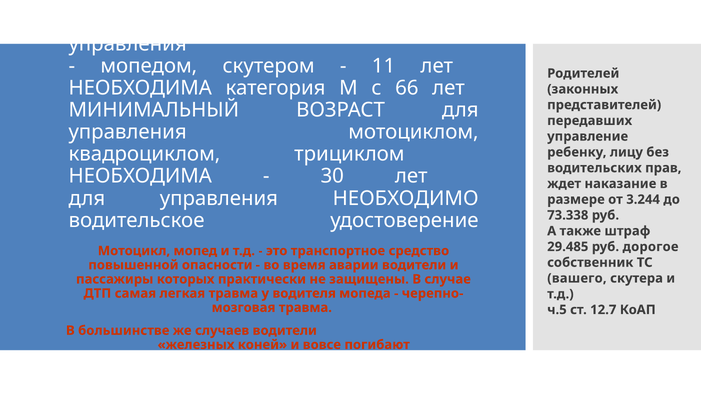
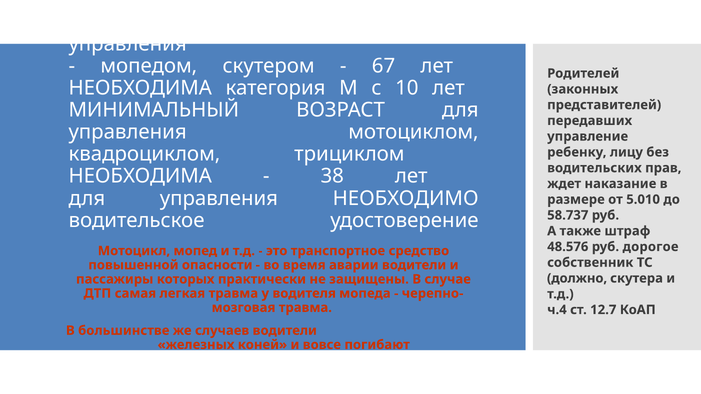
11: 11 -> 67
66: 66 -> 10
30: 30 -> 38
3.244: 3.244 -> 5.010
73.338: 73.338 -> 58.737
29.485: 29.485 -> 48.576
вашего: вашего -> должно
ч.5: ч.5 -> ч.4
